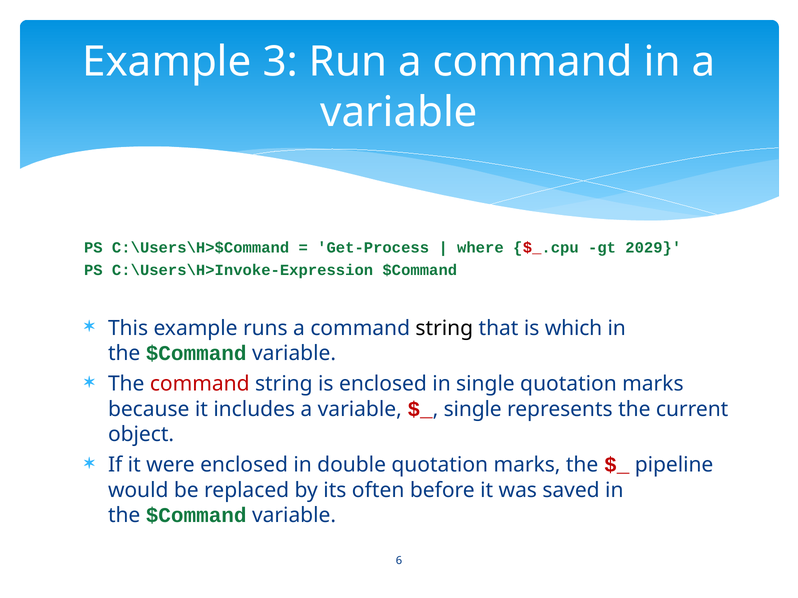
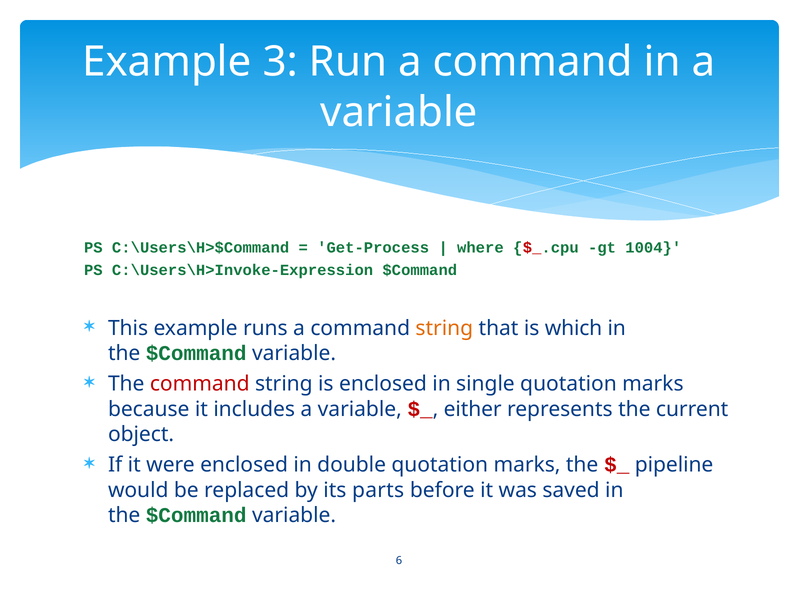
2029: 2029 -> 1004
string at (444, 328) colour: black -> orange
single at (473, 410): single -> either
often: often -> parts
